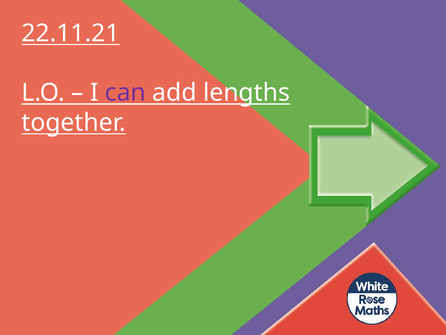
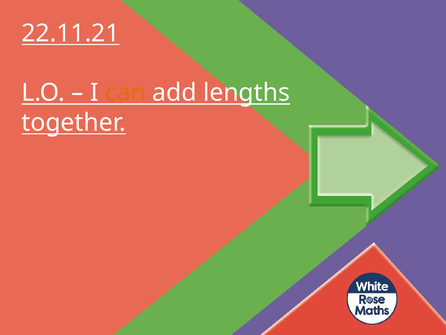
can colour: purple -> orange
